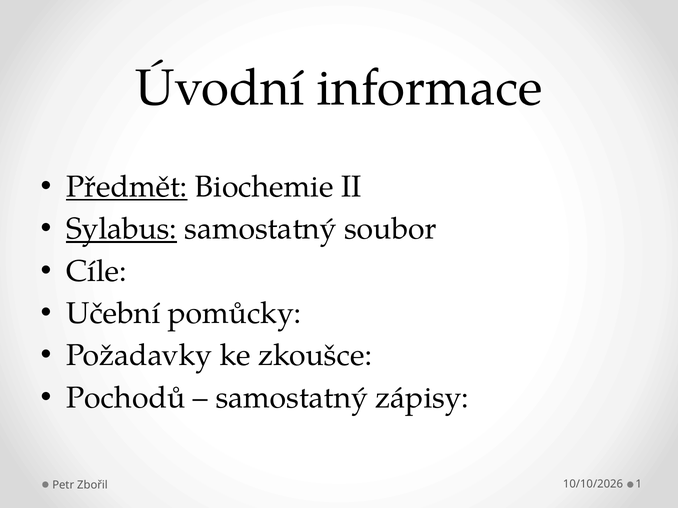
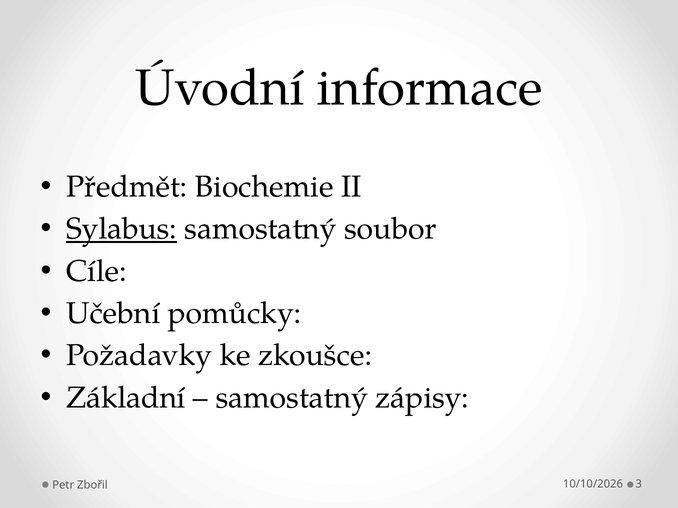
Předmět underline: present -> none
Pochodů: Pochodů -> Základní
1: 1 -> 3
